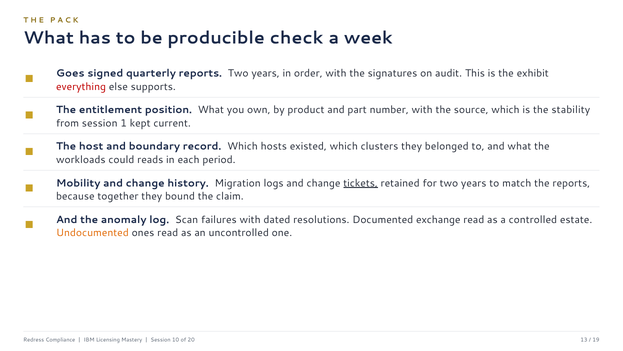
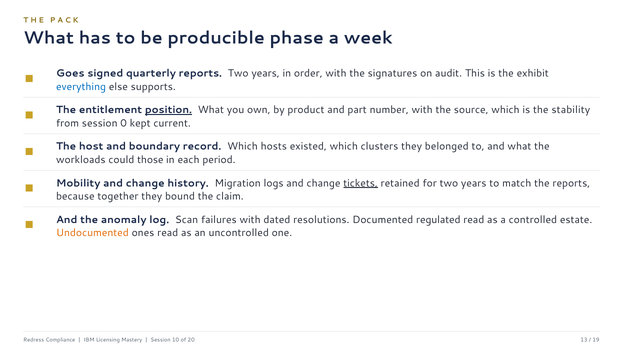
check: check -> phase
everything colour: red -> blue
position underline: none -> present
1: 1 -> 0
reads: reads -> those
exchange: exchange -> regulated
